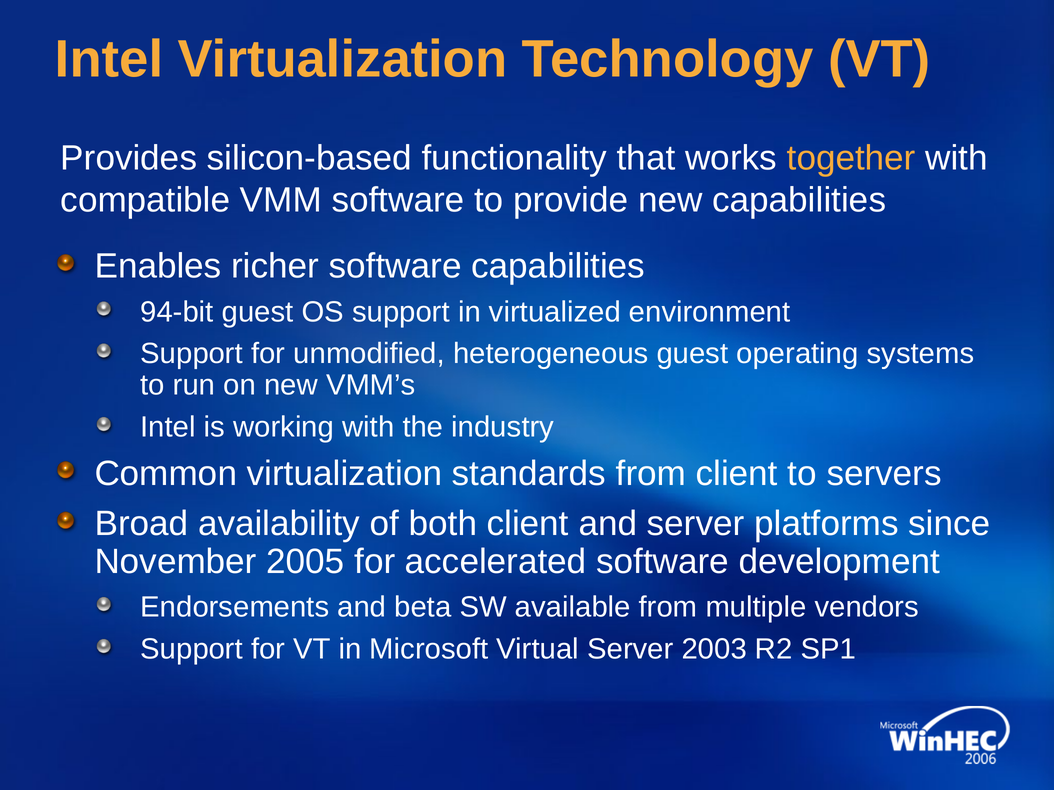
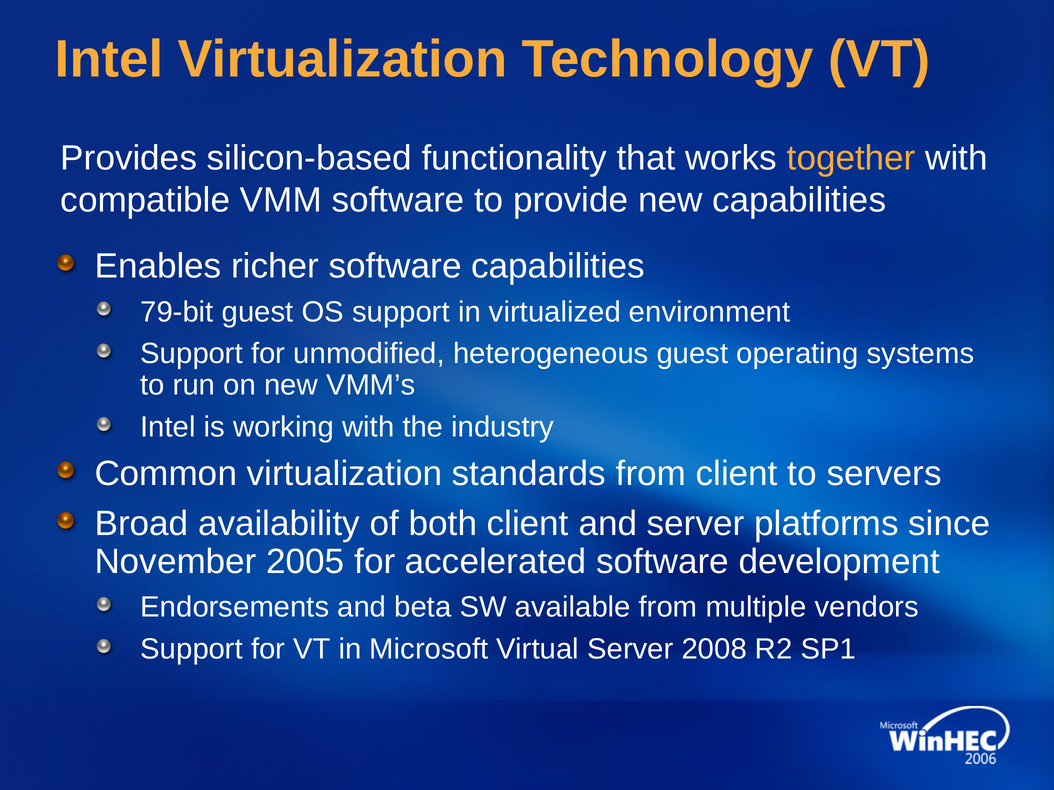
94-bit: 94-bit -> 79-bit
2003: 2003 -> 2008
